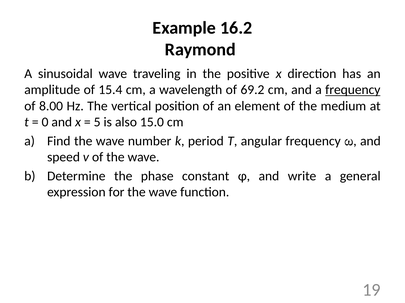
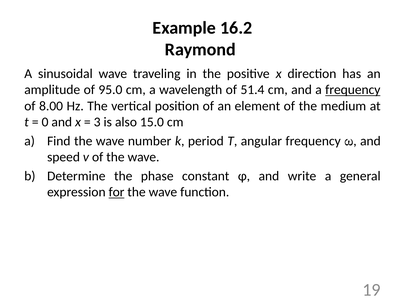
15.4: 15.4 -> 95.0
69.2: 69.2 -> 51.4
5: 5 -> 3
for underline: none -> present
